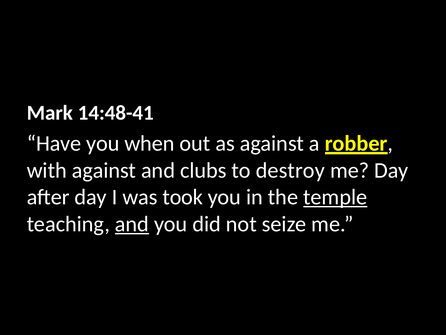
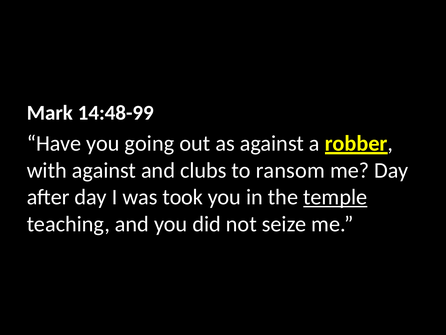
14:48-41: 14:48-41 -> 14:48-99
when: when -> going
destroy: destroy -> ransom
and at (132, 224) underline: present -> none
